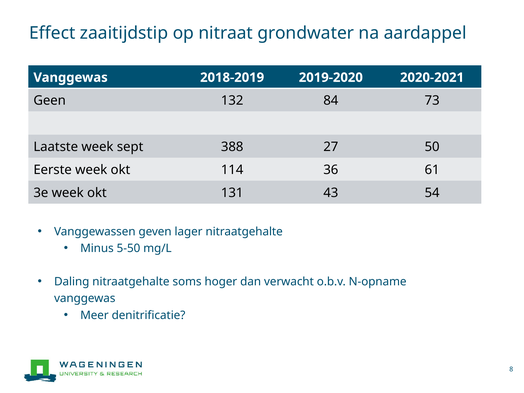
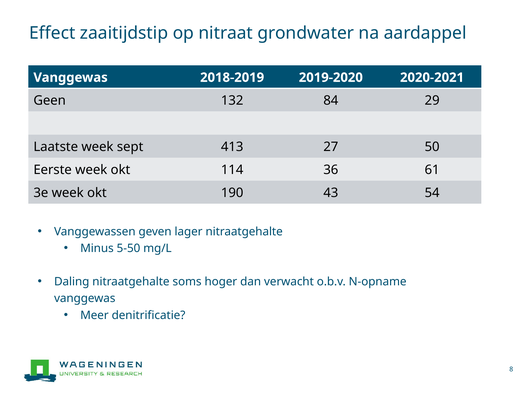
73: 73 -> 29
388: 388 -> 413
131: 131 -> 190
